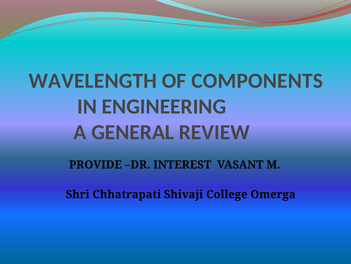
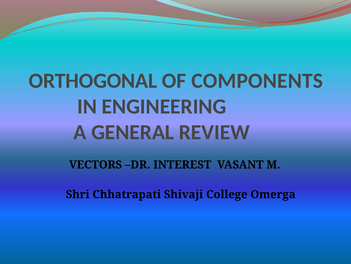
WAVELENGTH: WAVELENGTH -> ORTHOGONAL
PROVIDE: PROVIDE -> VECTORS
